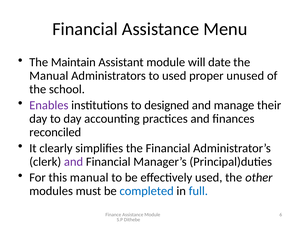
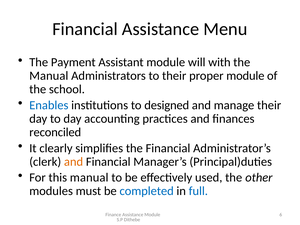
Maintain: Maintain -> Payment
date: date -> with
to used: used -> their
proper unused: unused -> module
Enables colour: purple -> blue
and at (74, 162) colour: purple -> orange
